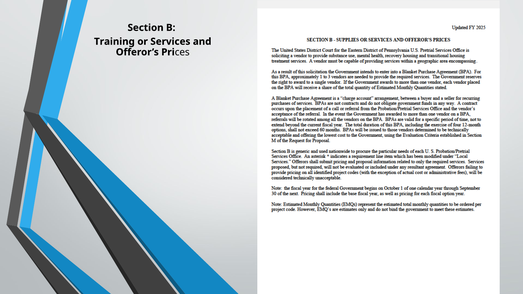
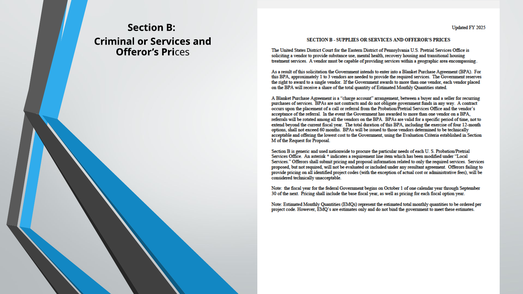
Training: Training -> Criminal
